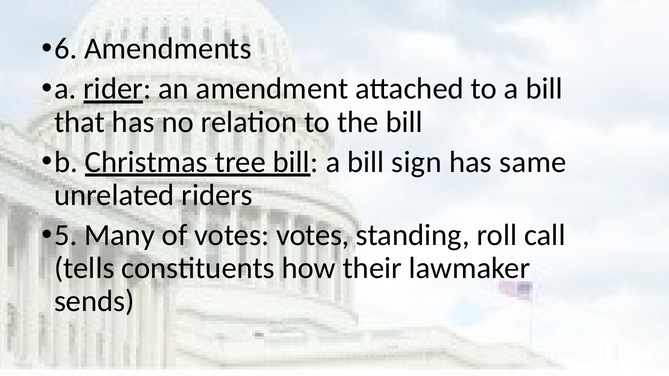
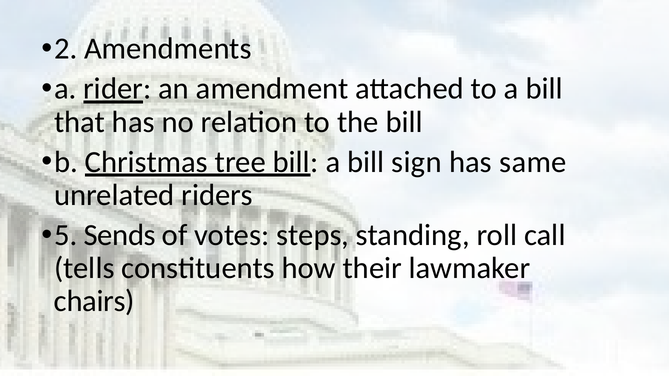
6: 6 -> 2
Many: Many -> Sends
votes votes: votes -> steps
sends: sends -> chairs
